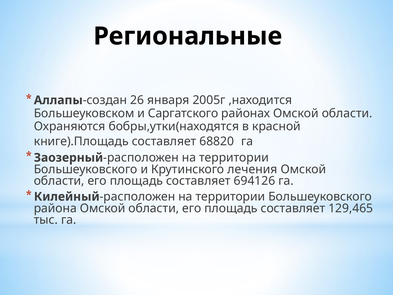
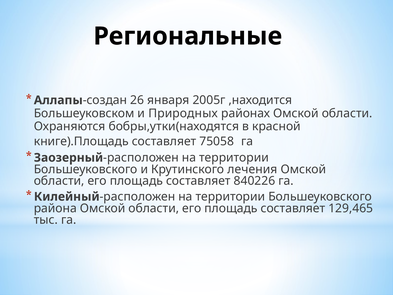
Саргатского: Саргатского -> Природных
68820: 68820 -> 75058
694126: 694126 -> 840226
